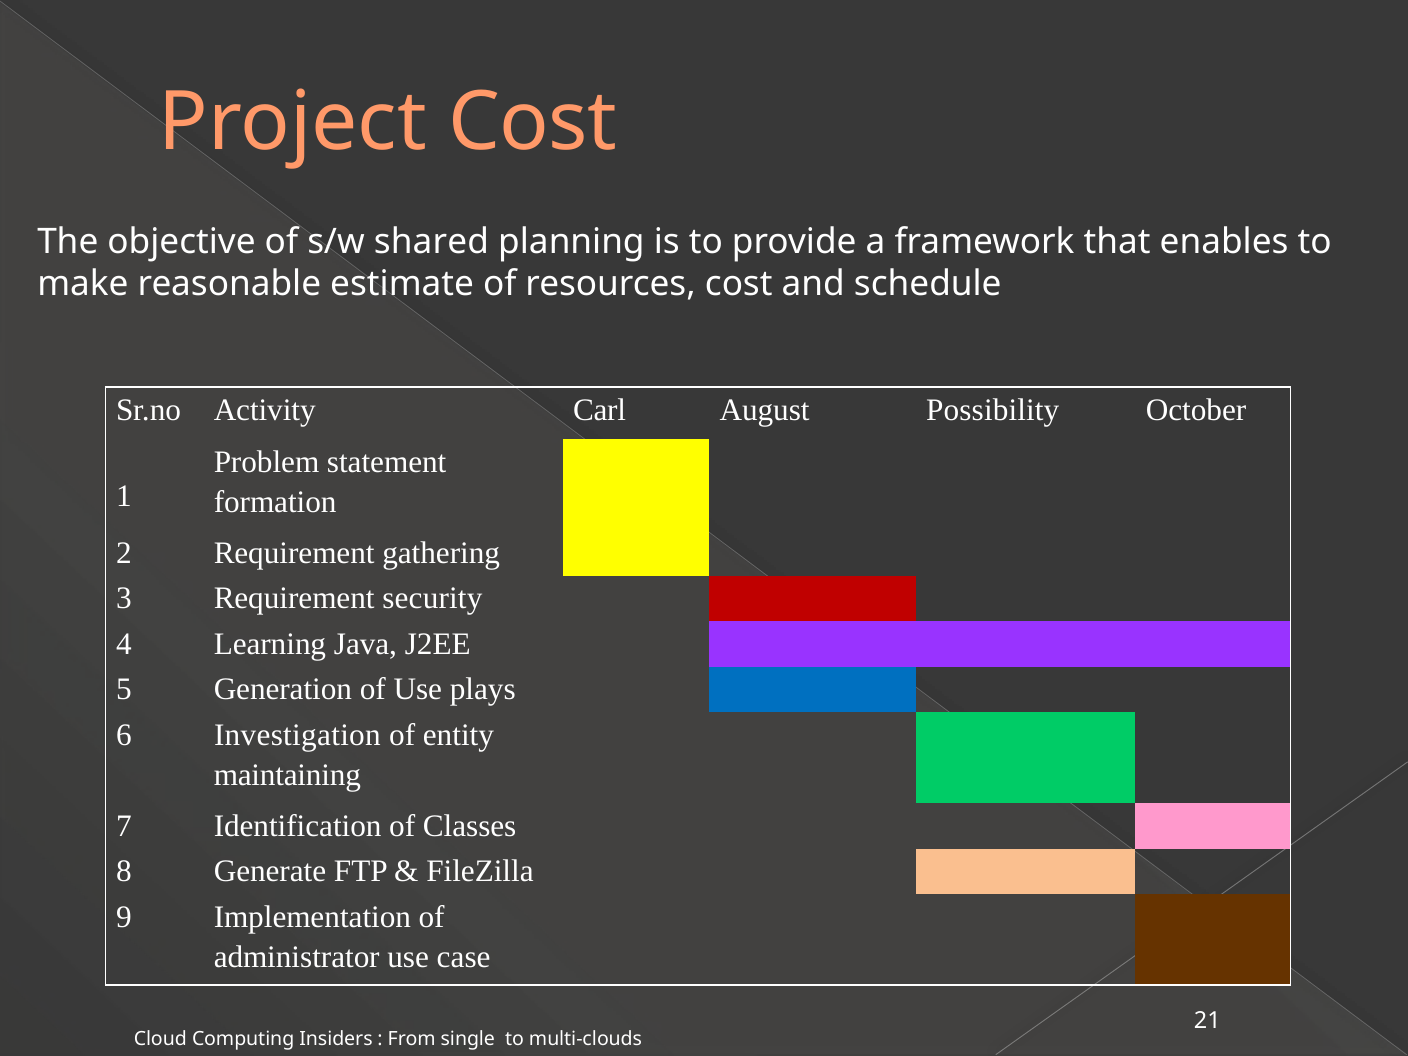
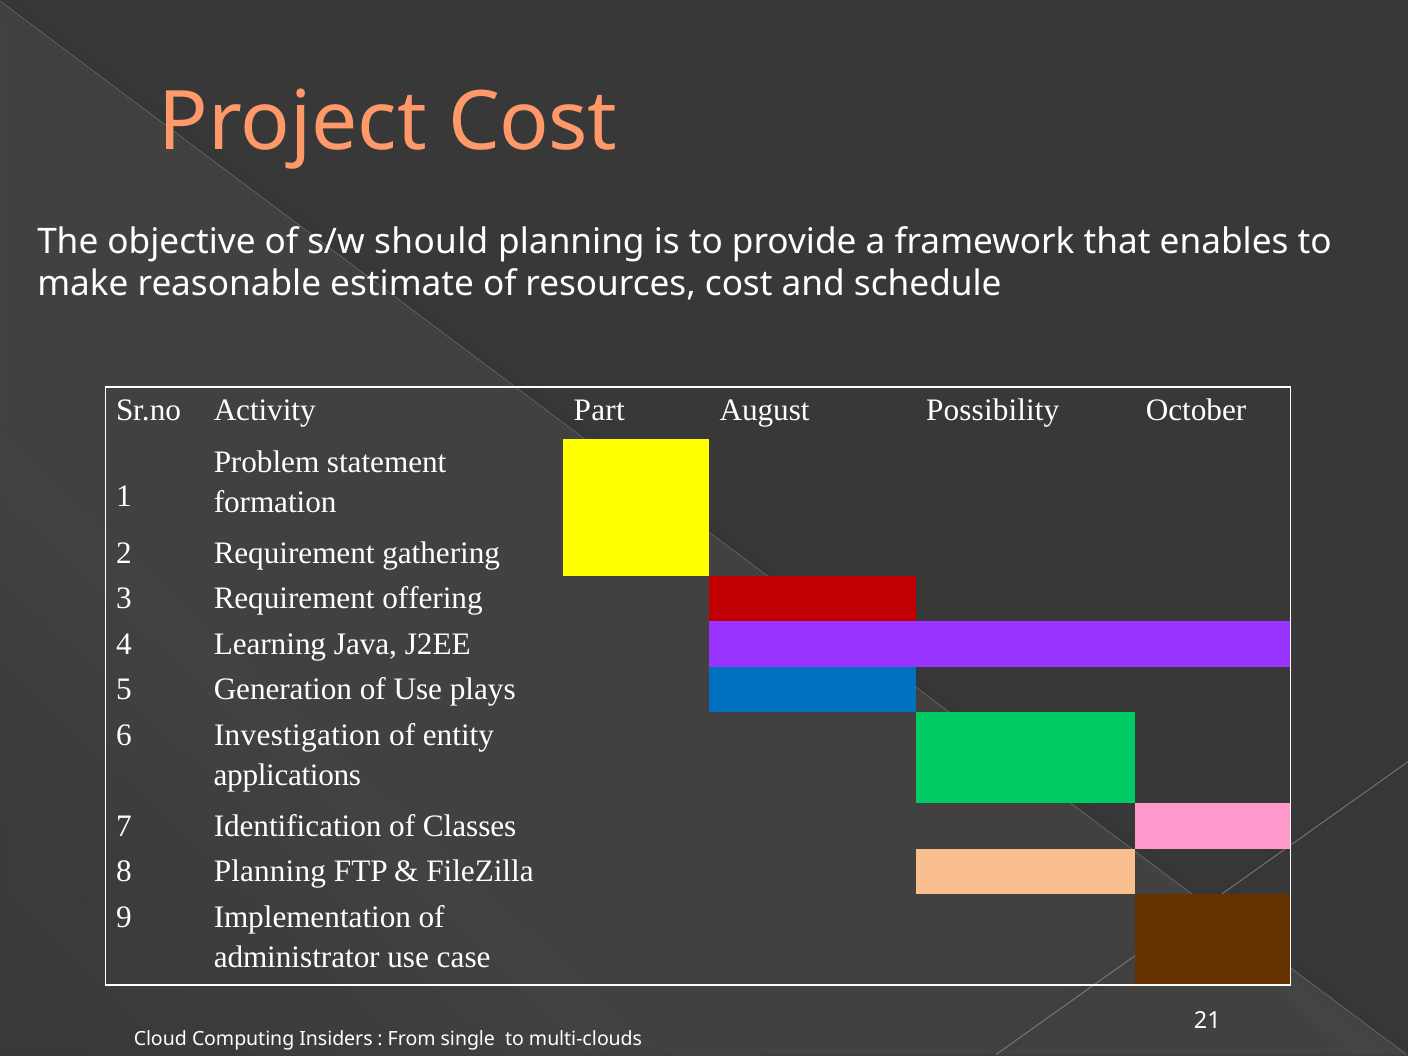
shared: shared -> should
Carl: Carl -> Part
security: security -> offering
maintaining: maintaining -> applications
8 Generate: Generate -> Planning
